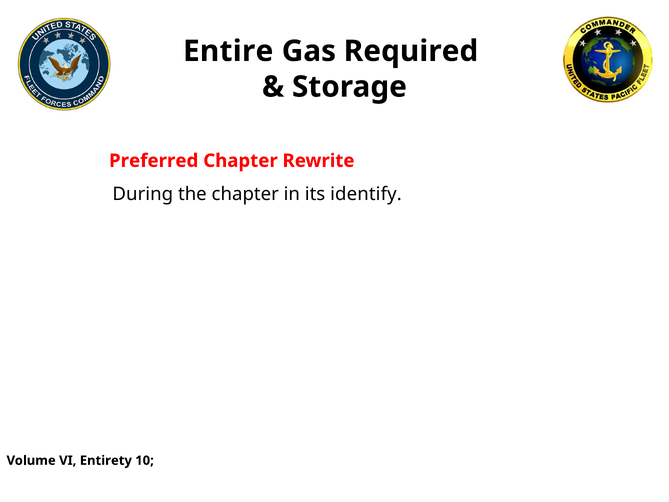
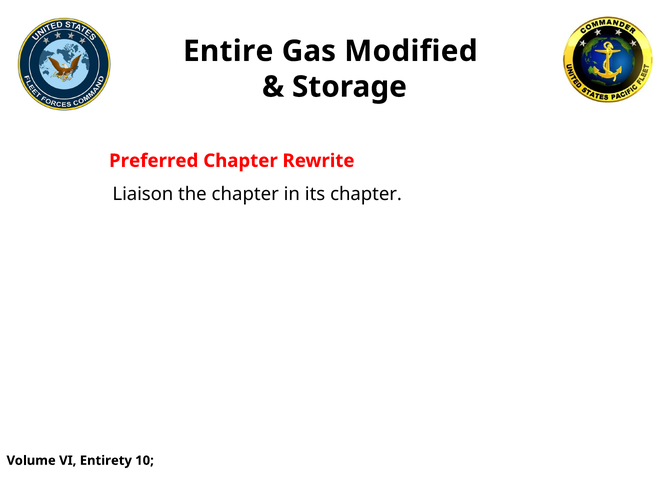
Required: Required -> Modified
During: During -> Liaison
its identify: identify -> chapter
